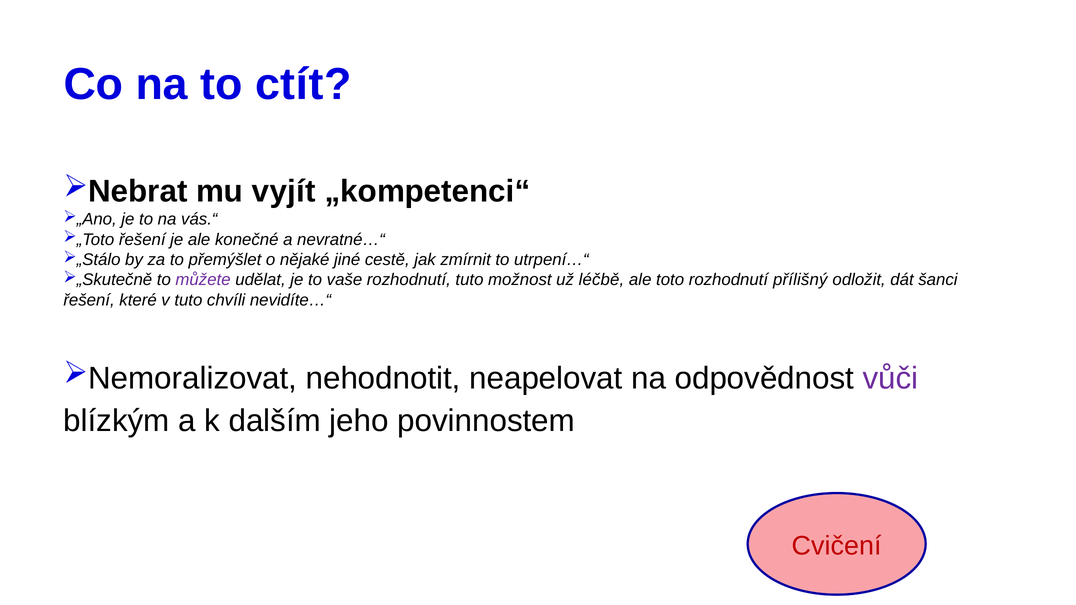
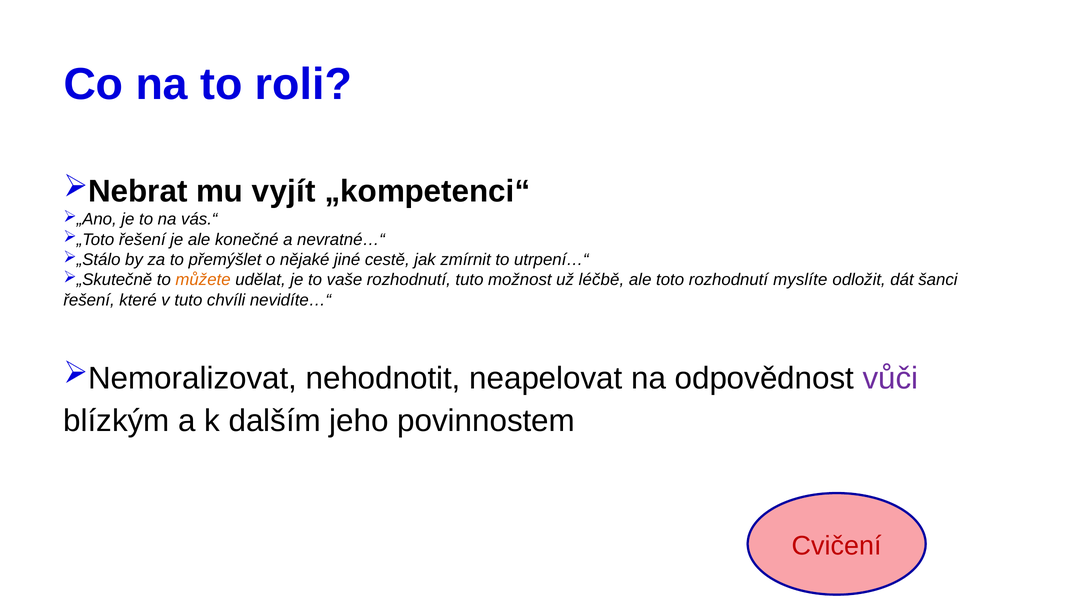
ctít: ctít -> roli
můžete colour: purple -> orange
přílišný: přílišný -> myslíte
